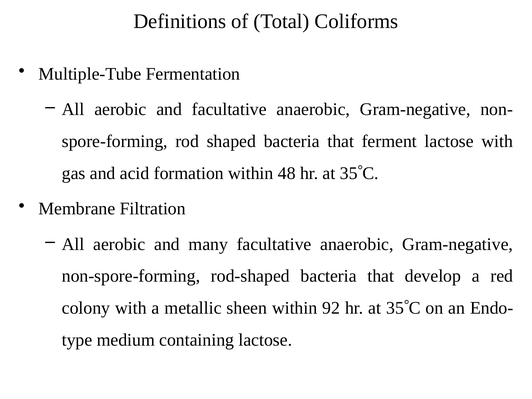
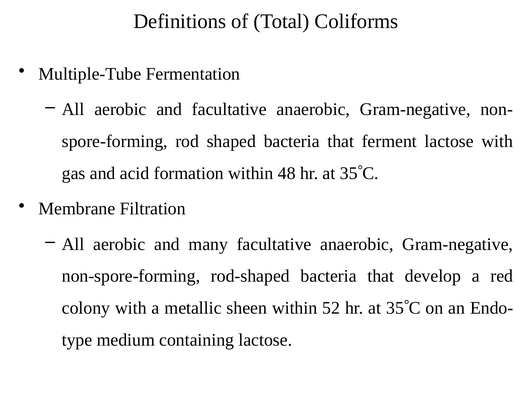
92: 92 -> 52
